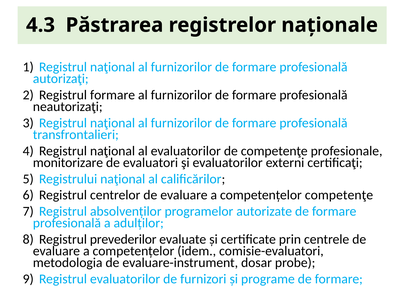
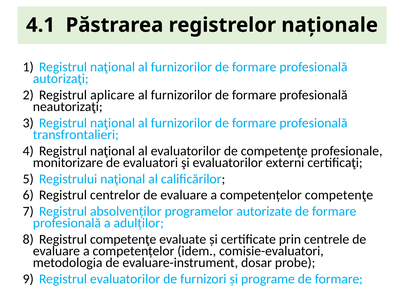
4.3: 4.3 -> 4.1
Registrul formare: formare -> aplicare
Registrul prevederilor: prevederilor -> competenţe
